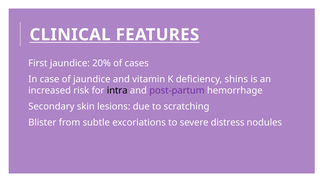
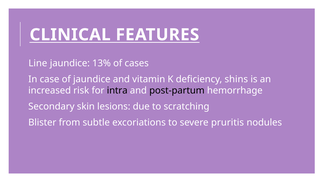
First: First -> Line
20%: 20% -> 13%
post-partum colour: purple -> black
distress: distress -> pruritis
